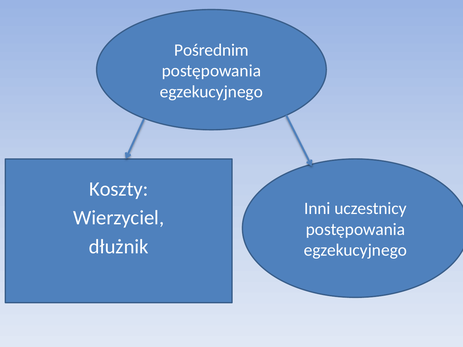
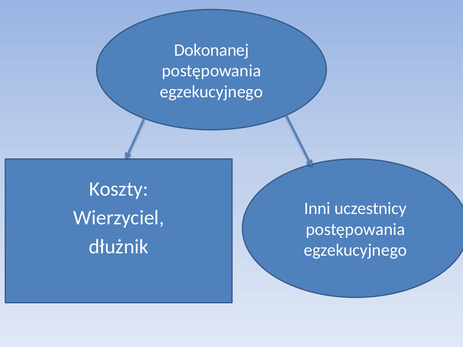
Pośrednim: Pośrednim -> Dokonanej
